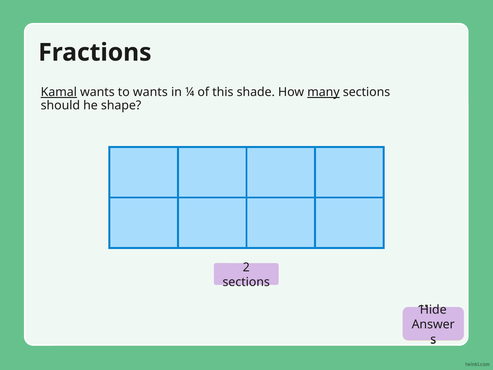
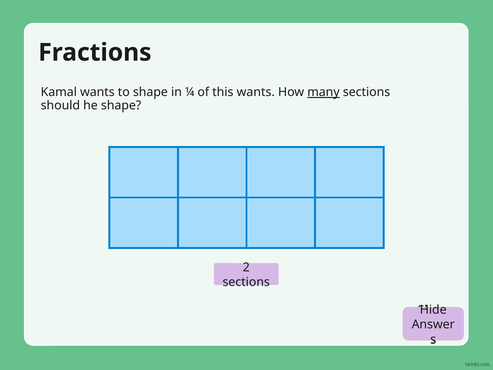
Kamal underline: present -> none
to wants: wants -> shape
this shade: shade -> wants
